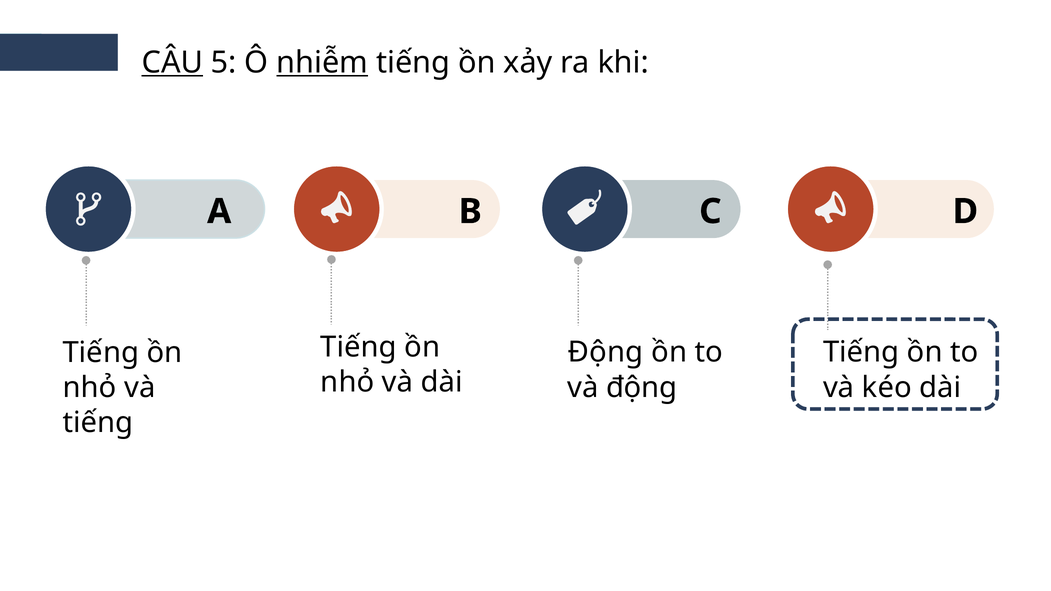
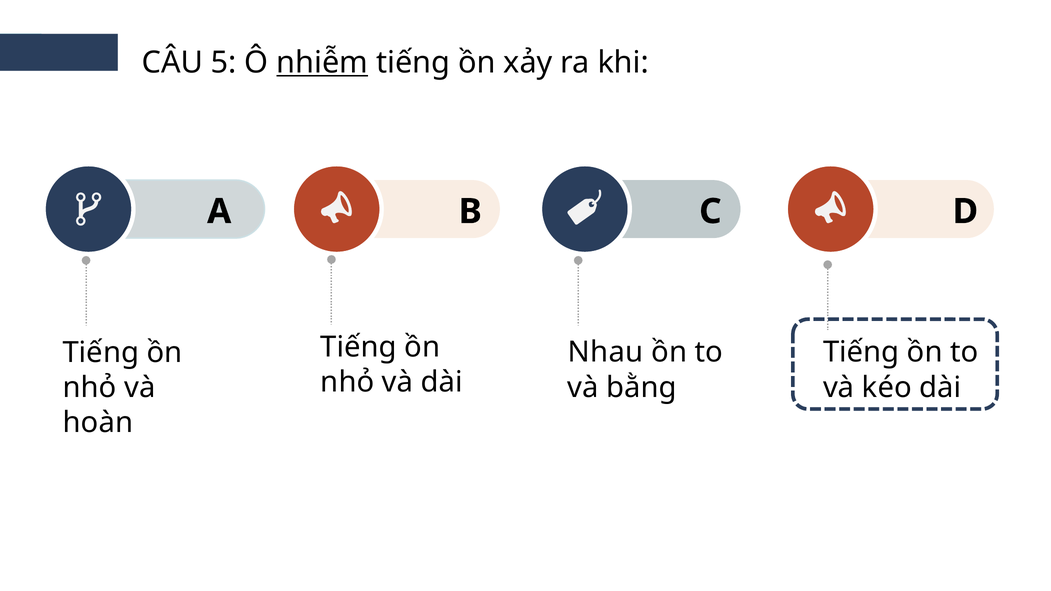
CÂU underline: present -> none
Động at (605, 352): Động -> Nhau
và động: động -> bằng
tiếng at (98, 423): tiếng -> hoàn
